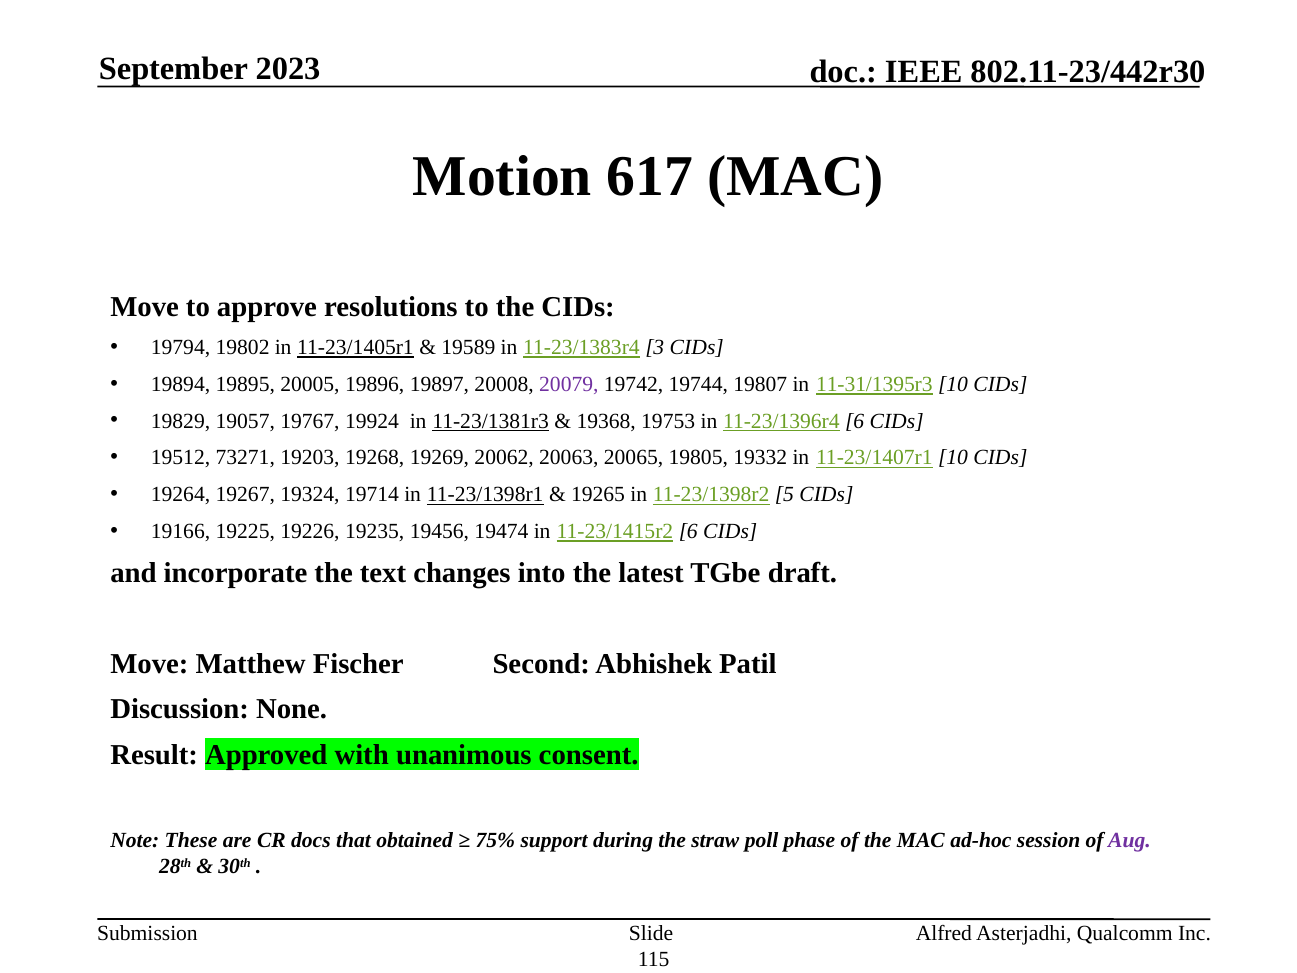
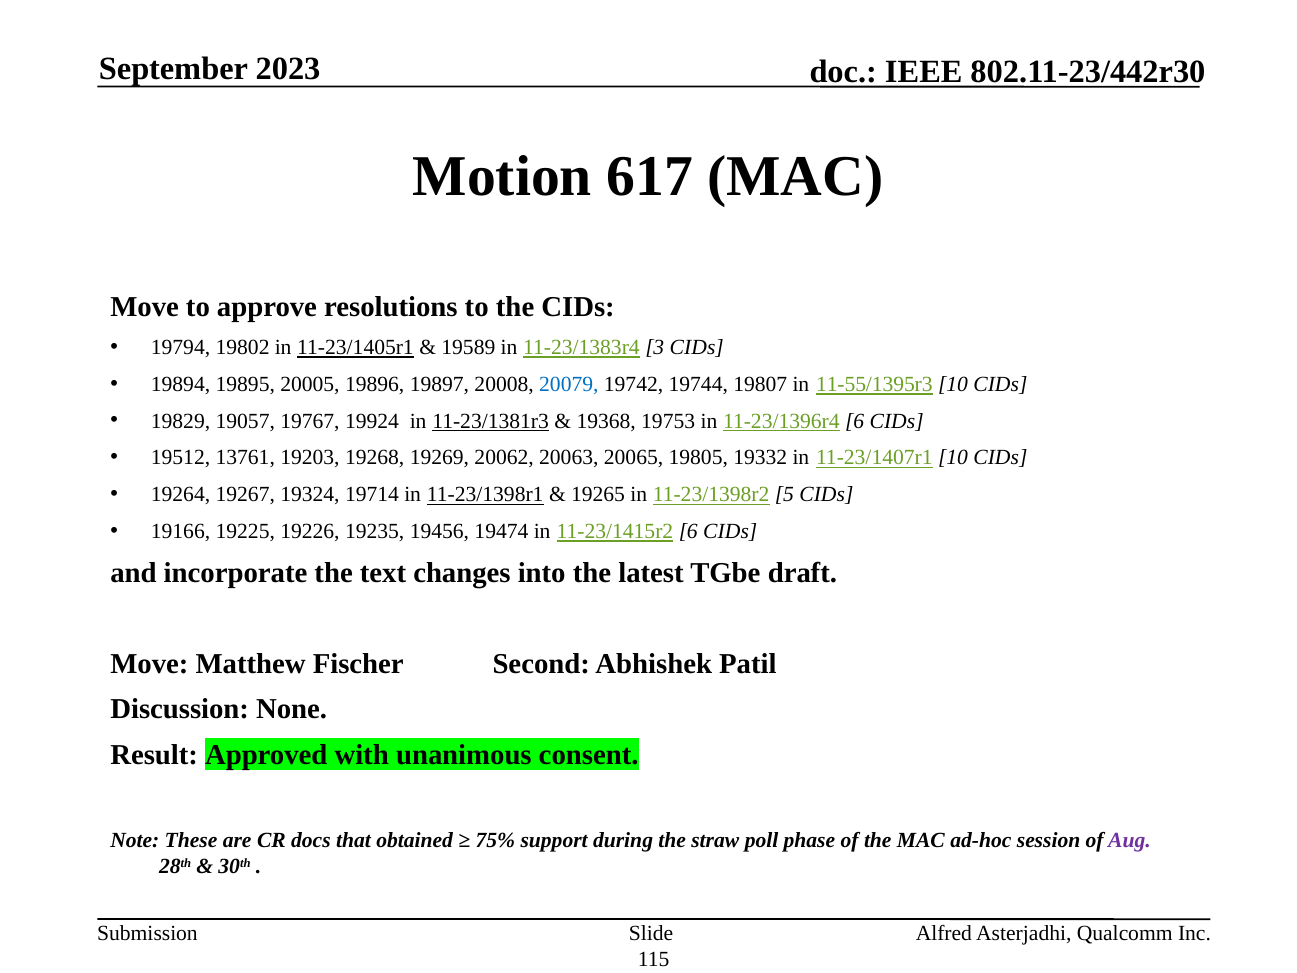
20079 colour: purple -> blue
11-31/1395r3: 11-31/1395r3 -> 11-55/1395r3
73271: 73271 -> 13761
